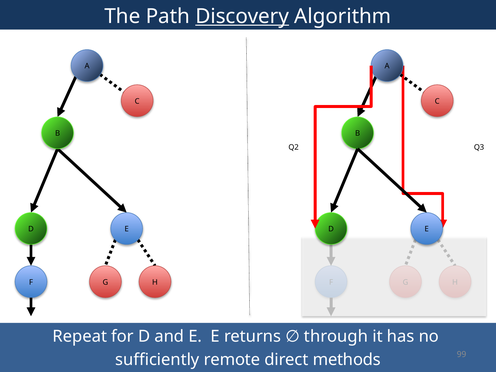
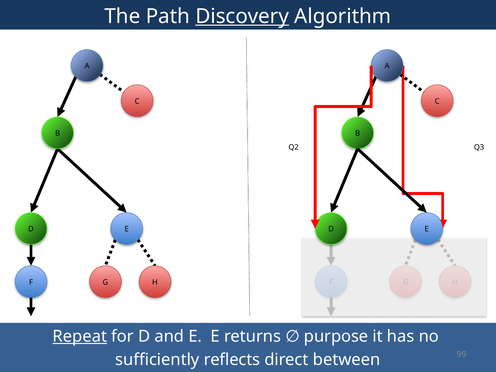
Repeat underline: none -> present
through: through -> purpose
remote: remote -> reflects
methods: methods -> between
